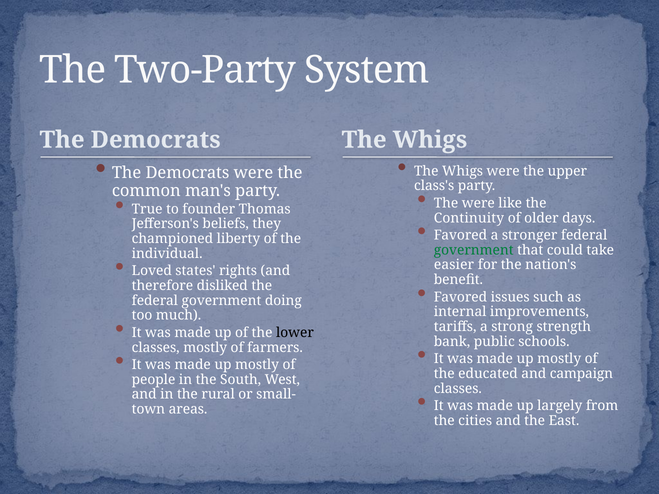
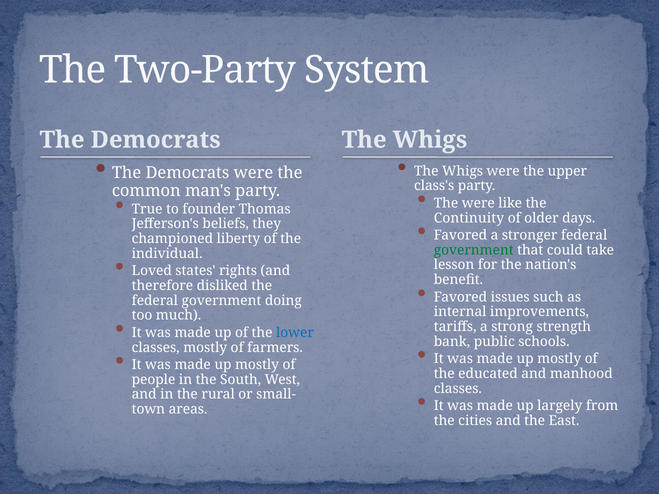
easier: easier -> lesson
lower colour: black -> blue
campaign: campaign -> manhood
